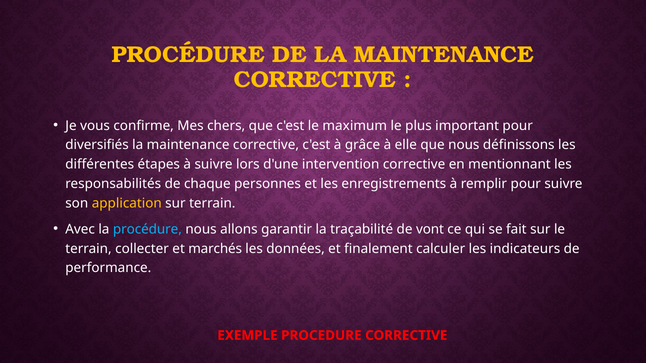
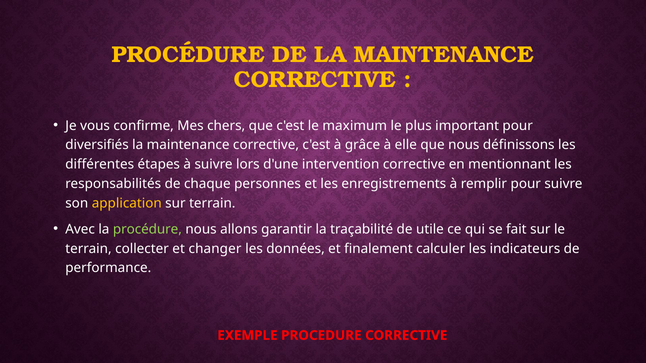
procédure at (147, 229) colour: light blue -> light green
vont: vont -> utile
marchés: marchés -> changer
